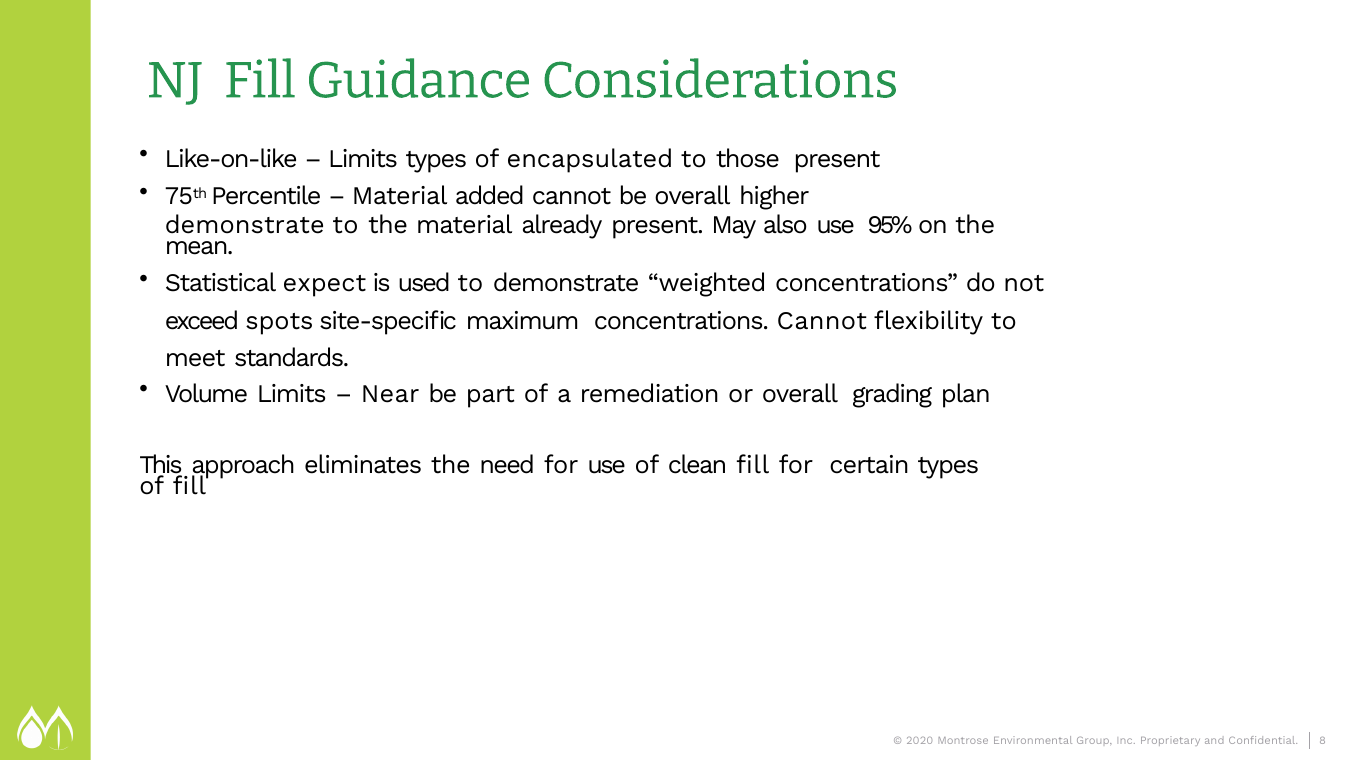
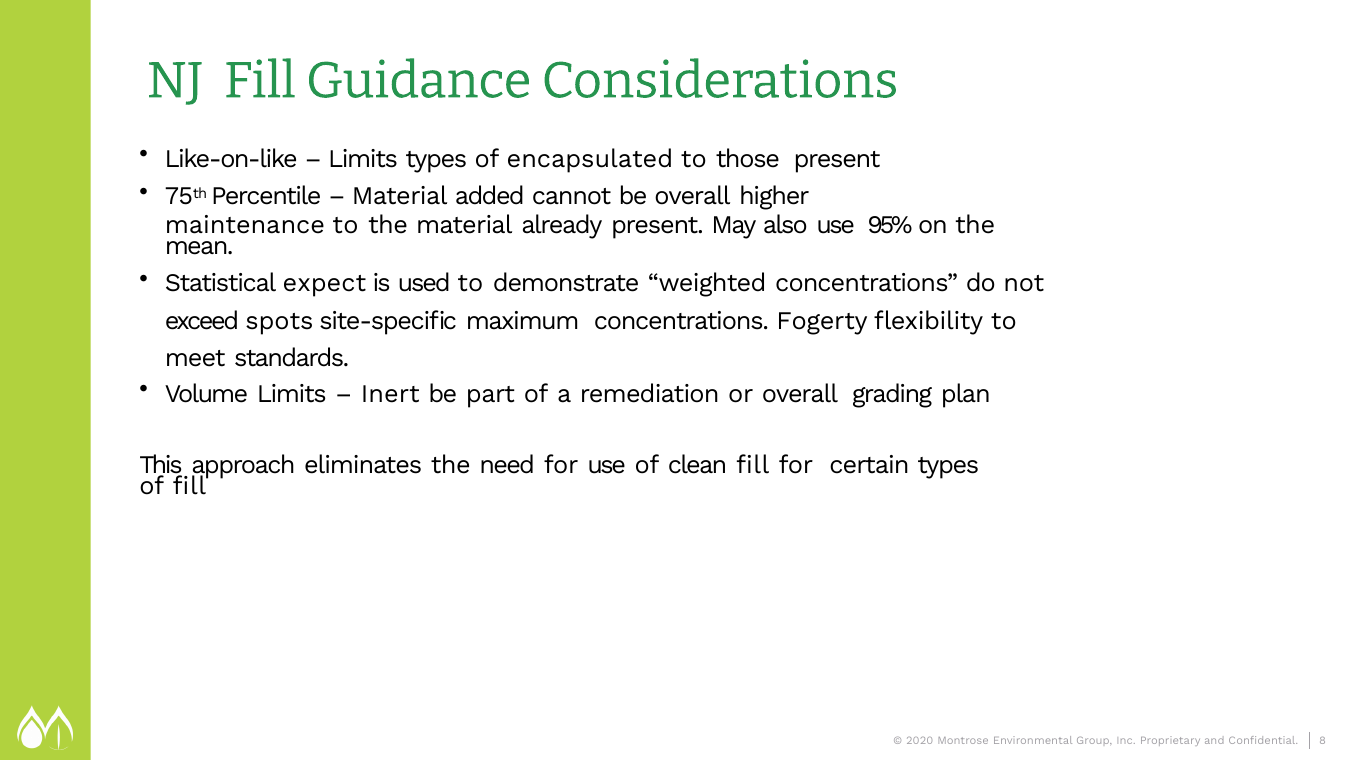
demonstrate at (245, 225): demonstrate -> maintenance
concentrations Cannot: Cannot -> Fogerty
Near: Near -> Inert
